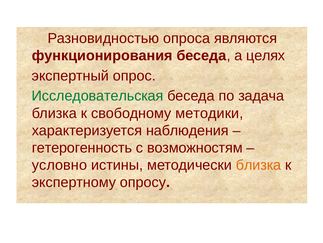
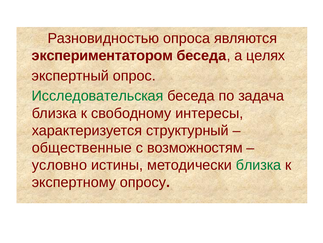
функционирования: функционирования -> экспериментатором
методики: методики -> интересы
наблюдения: наблюдения -> структурный
гетерогенность: гетерогенность -> общественные
близка at (259, 165) colour: orange -> green
